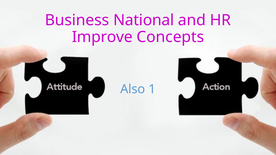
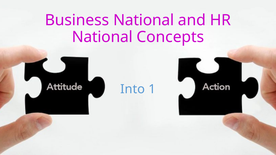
Improve at (102, 37): Improve -> National
Also: Also -> Into
